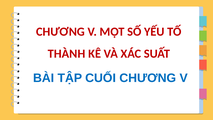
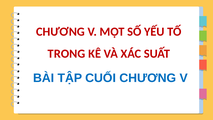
THÀNH: THÀNH -> TRONG
